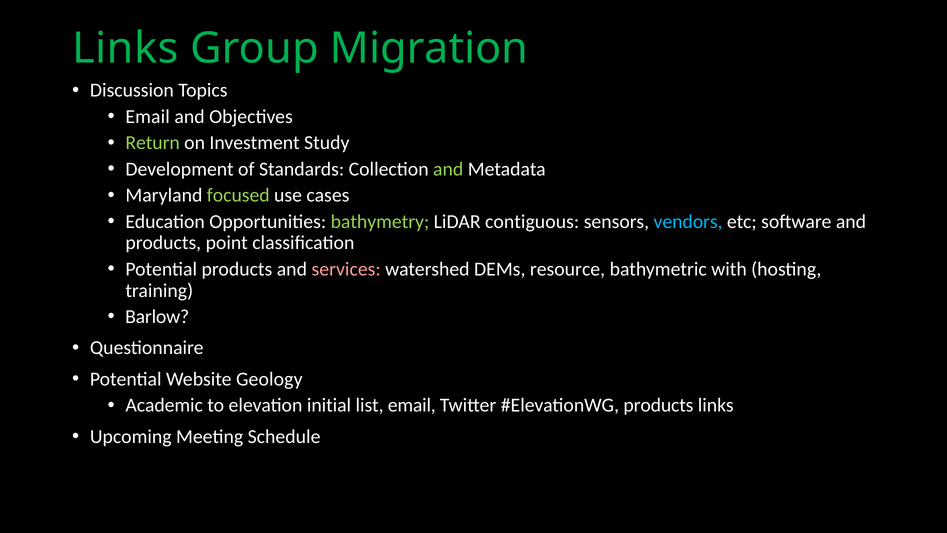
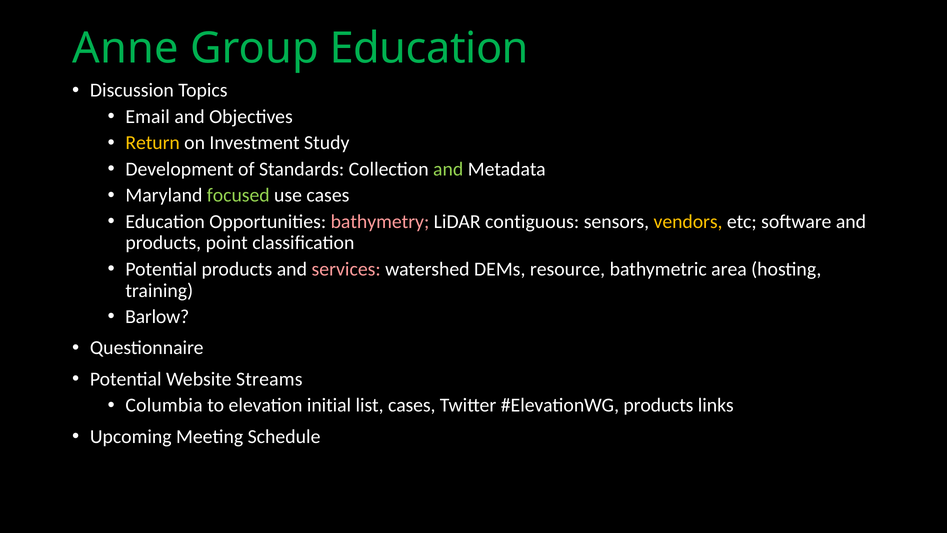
Links at (125, 49): Links -> Anne
Group Migration: Migration -> Education
Return colour: light green -> yellow
bathymetry colour: light green -> pink
vendors colour: light blue -> yellow
with: with -> area
Geology: Geology -> Streams
Academic: Academic -> Columbia
list email: email -> cases
